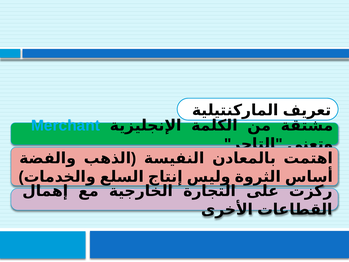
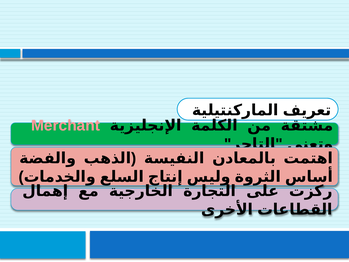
Merchant colour: light blue -> pink
